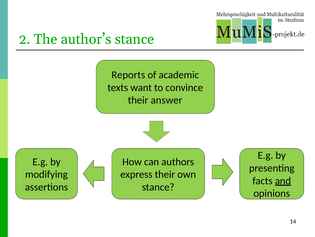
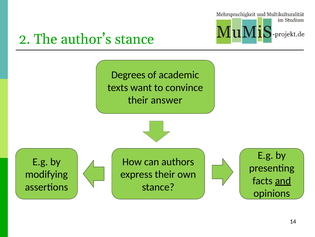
Reports: Reports -> Degrees
